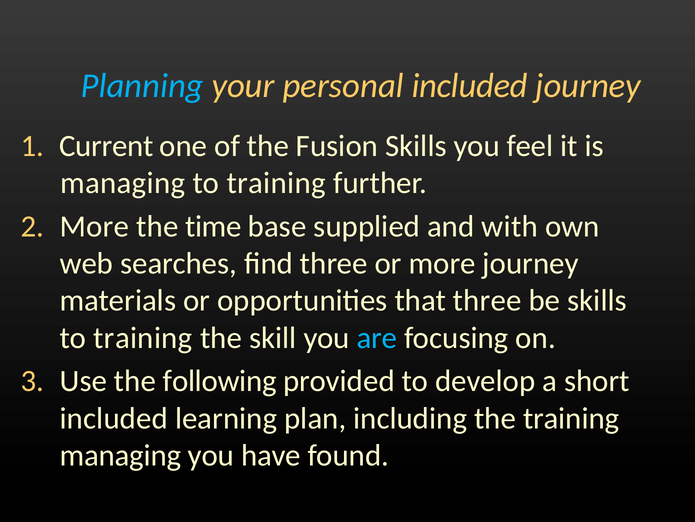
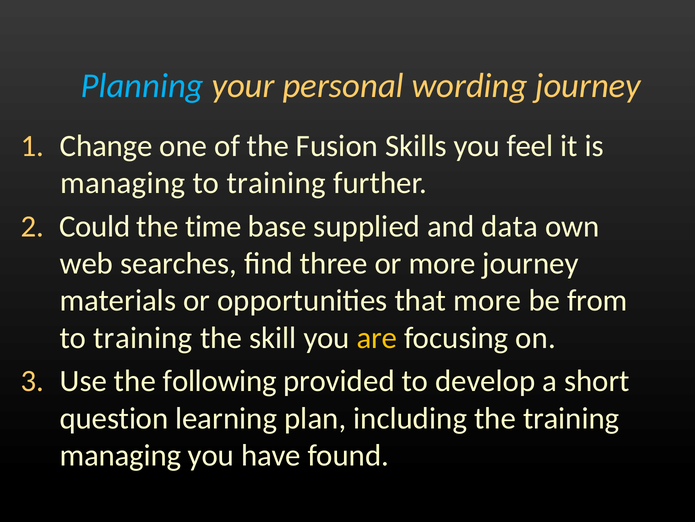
personal included: included -> wording
Current: Current -> Change
More at (95, 226): More -> Could
with: with -> data
that three: three -> more
be skills: skills -> from
are colour: light blue -> yellow
included at (114, 418): included -> question
